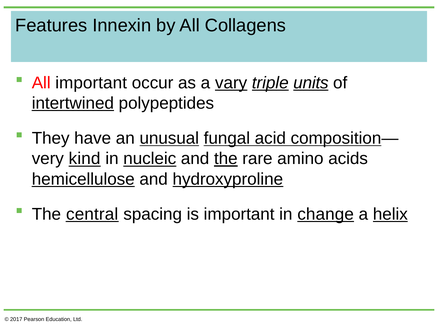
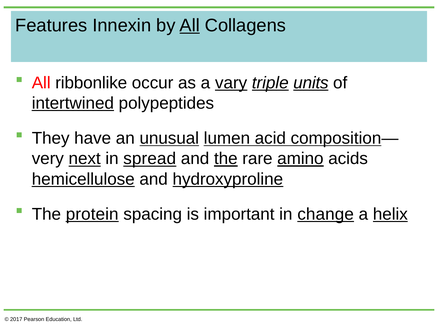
All at (190, 25) underline: none -> present
All important: important -> ribbonlike
fungal: fungal -> lumen
kind: kind -> next
nucleic: nucleic -> spread
amino underline: none -> present
central: central -> protein
